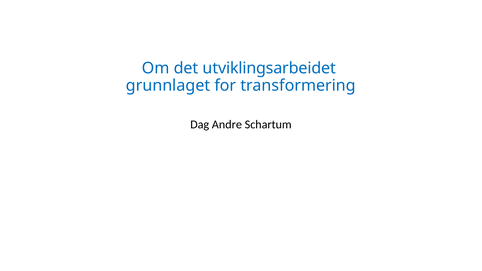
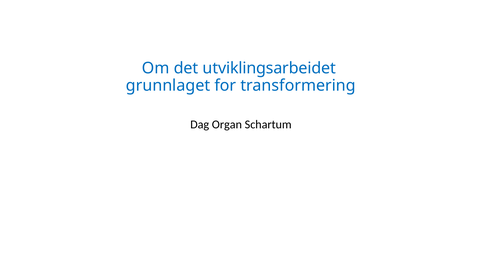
Andre: Andre -> Organ
